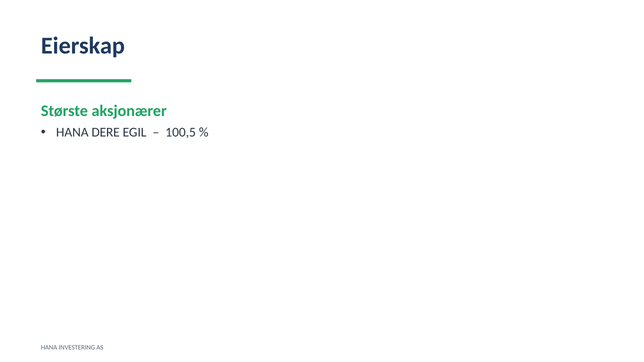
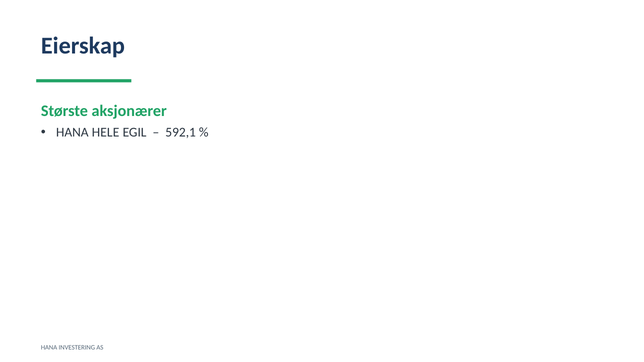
DERE: DERE -> HELE
100,5: 100,5 -> 592,1
